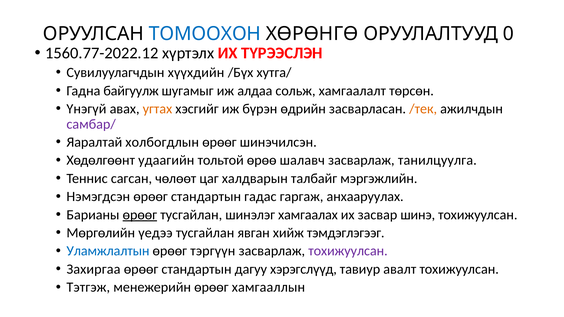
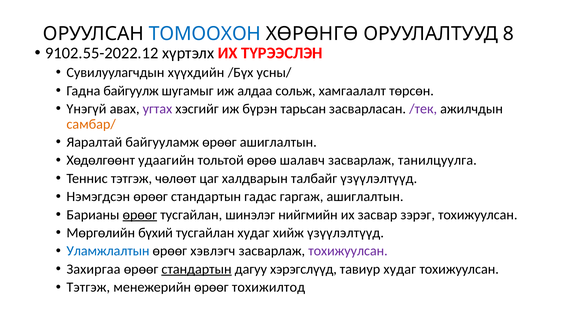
0: 0 -> 8
1560.77-2022.12: 1560.77-2022.12 -> 9102.55-2022.12
хутга/: хутга/ -> усны/
угтах colour: orange -> purple
өдрийн: өдрийн -> тарьсан
/тек colour: orange -> purple
самбар/ colour: purple -> orange
холбогдлын: холбогдлын -> байгууламж
өрөөг шинэчилсэн: шинэчилсэн -> ашиглалтын
Теннис сагсан: сагсан -> тэтгэж
талбайг мэргэжлийн: мэргэжлийн -> үзүүлэлтүүд
гаргаж анхааруулах: анхааруулах -> ашиглалтын
хамгаалах: хамгаалах -> нийгмийн
шинэ: шинэ -> зэрэг
үедээ: үедээ -> бүхий
тусгайлан явган: явган -> худаг
хийж тэмдэглэгээг: тэмдэглэгээг -> үзүүлэлтүүд
тэргүүн: тэргүүн -> хэвлэгч
стандартын at (197, 269) underline: none -> present
тавиур авалт: авалт -> худаг
хамгааллын: хамгааллын -> тохижилтод
